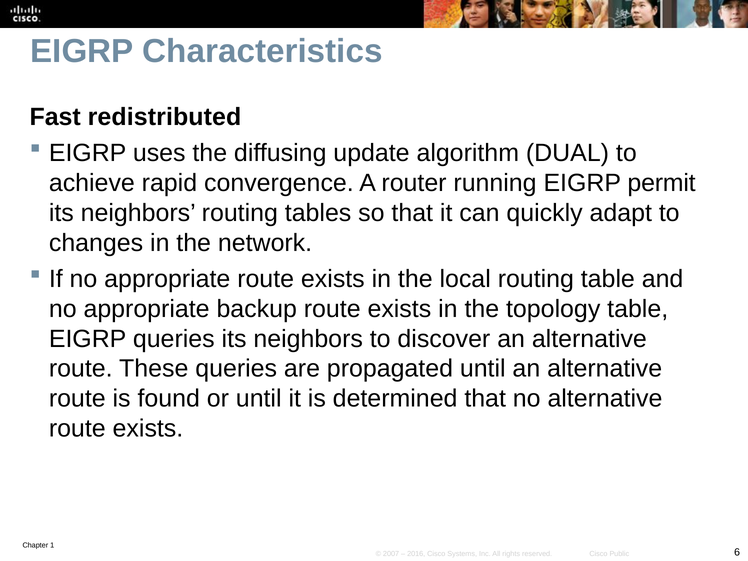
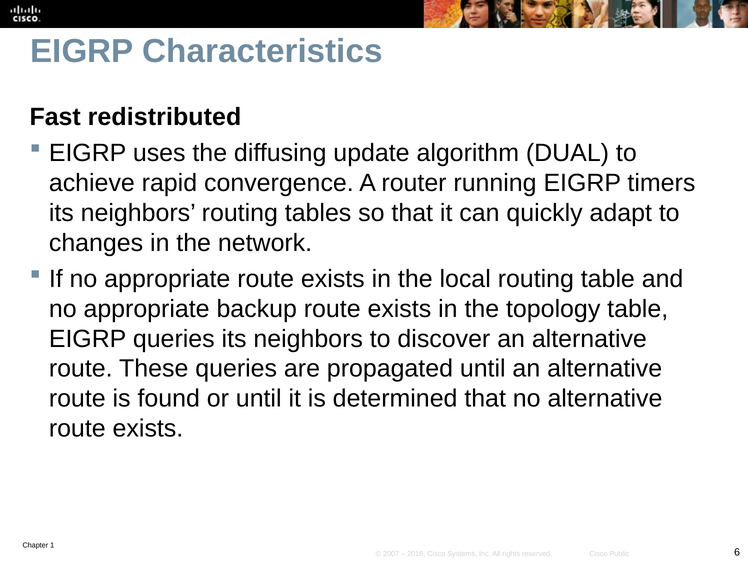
permit: permit -> timers
